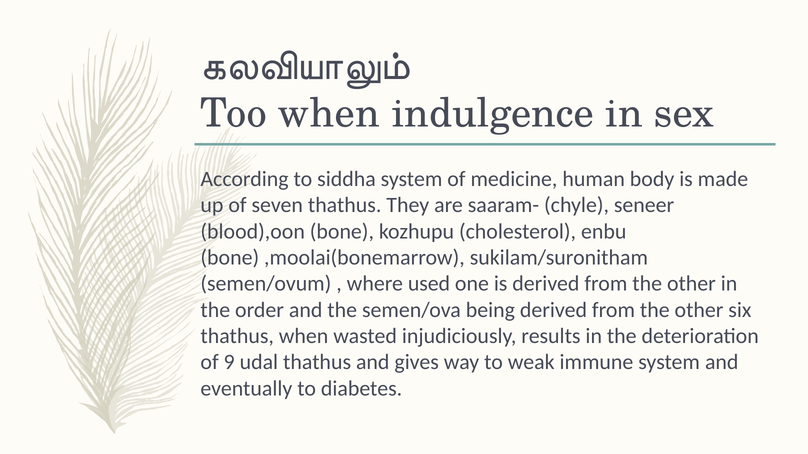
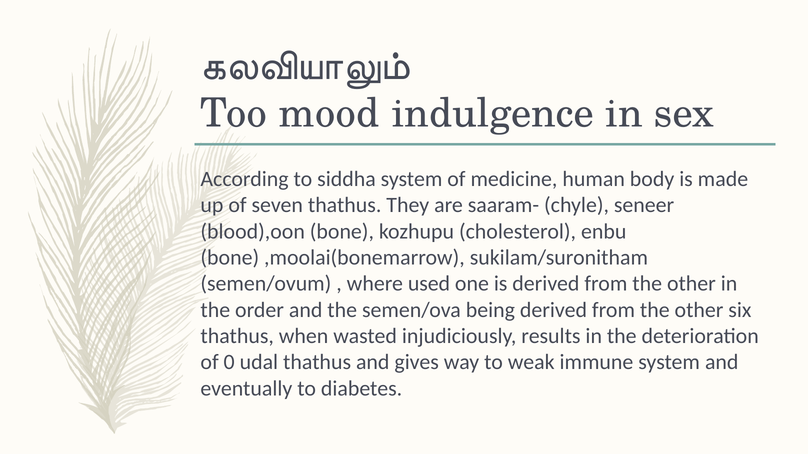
Too when: when -> mood
9: 9 -> 0
